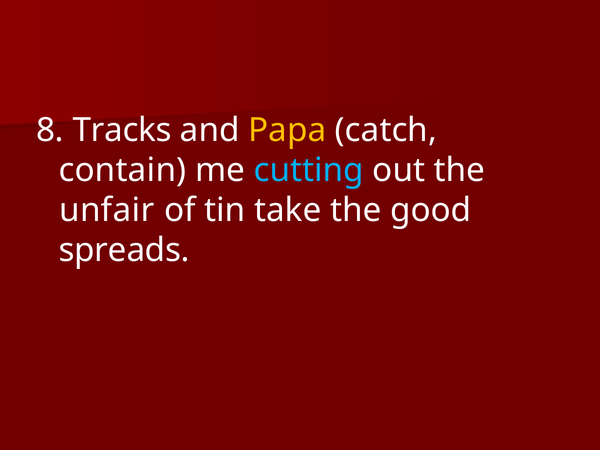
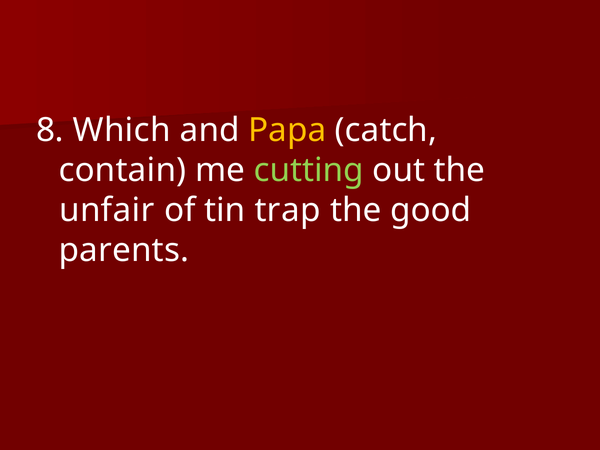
Tracks: Tracks -> Which
cutting colour: light blue -> light green
take: take -> trap
spreads: spreads -> parents
